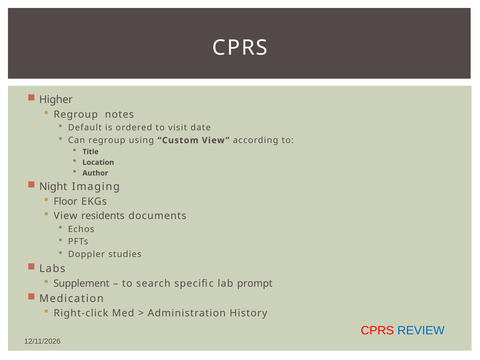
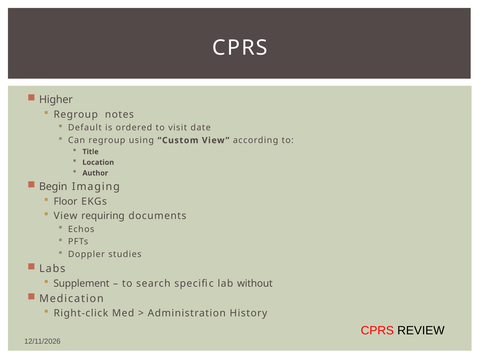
Night: Night -> Begin
residents: residents -> requiring
prompt: prompt -> without
REVIEW colour: blue -> black
